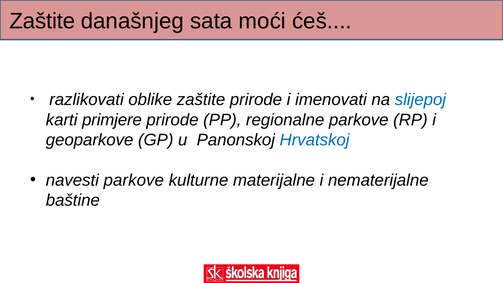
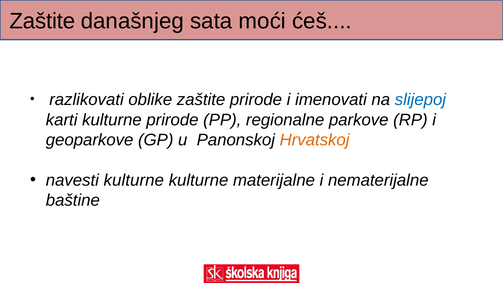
karti primjere: primjere -> kulturne
Hrvatskoj colour: blue -> orange
navesti parkove: parkove -> kulturne
